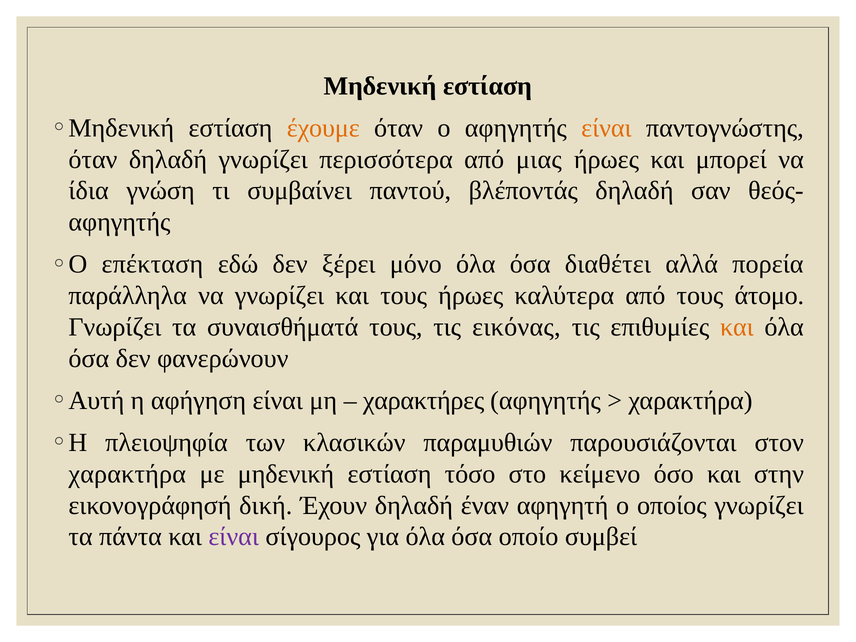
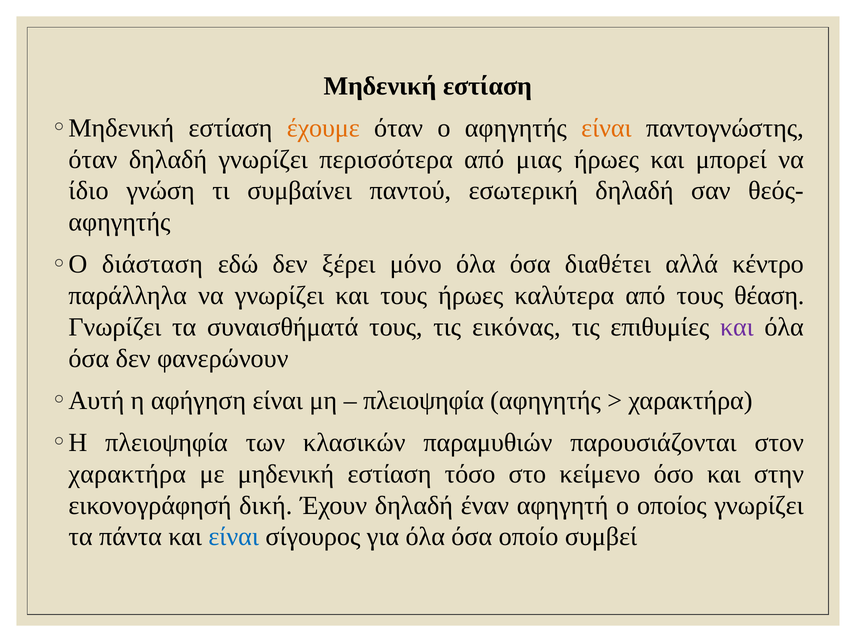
ίδια: ίδια -> ίδιο
βλέποντάς: βλέποντάς -> εσωτερική
επέκταση: επέκταση -> διάσταση
πορεία: πορεία -> κέντρο
άτομο: άτομο -> θέαση
και at (737, 327) colour: orange -> purple
χαρακτήρες at (424, 401): χαρακτήρες -> πλειοψηφία
είναι at (234, 537) colour: purple -> blue
